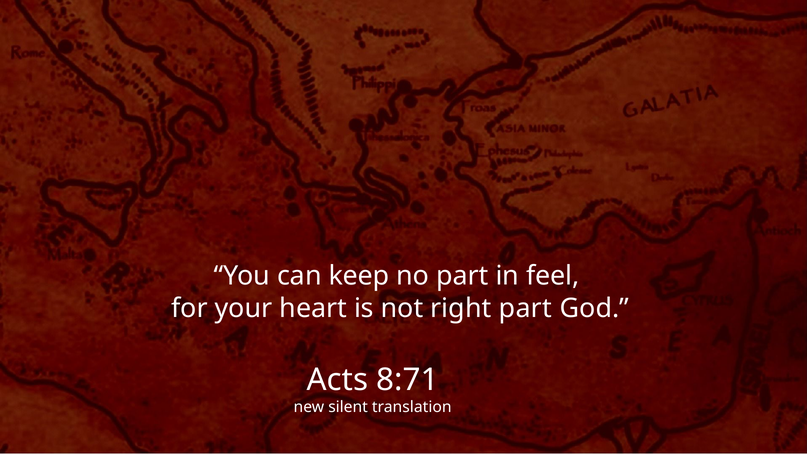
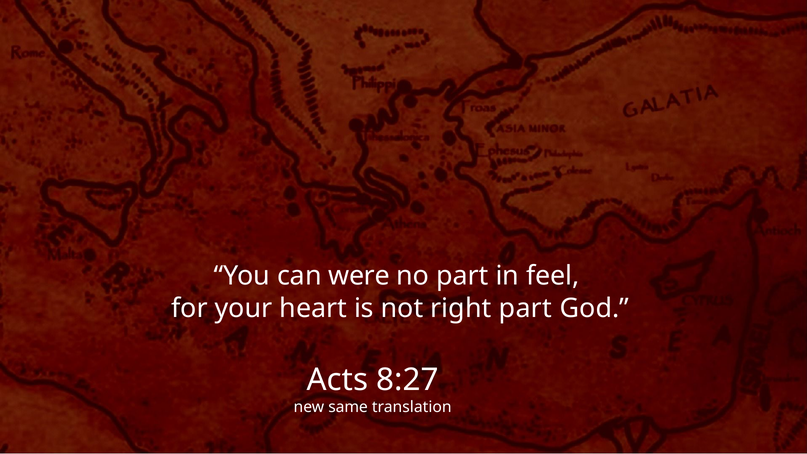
keep: keep -> were
8:71: 8:71 -> 8:27
silent: silent -> same
